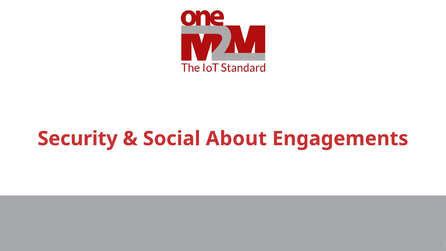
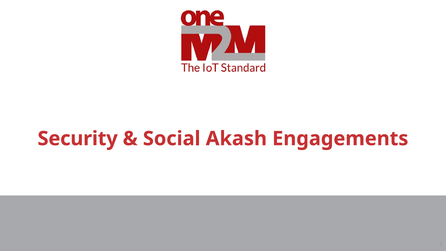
About: About -> Akash
